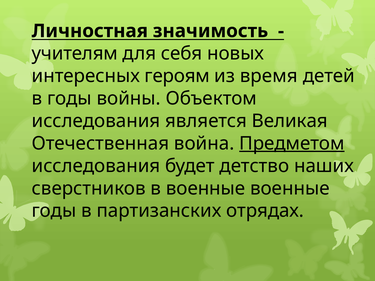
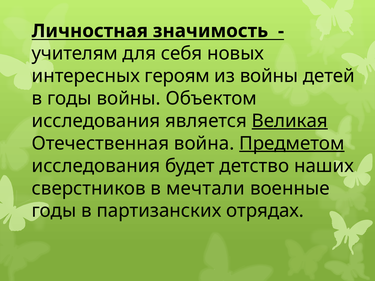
из время: время -> войны
Великая underline: none -> present
в военные: военные -> мечтали
